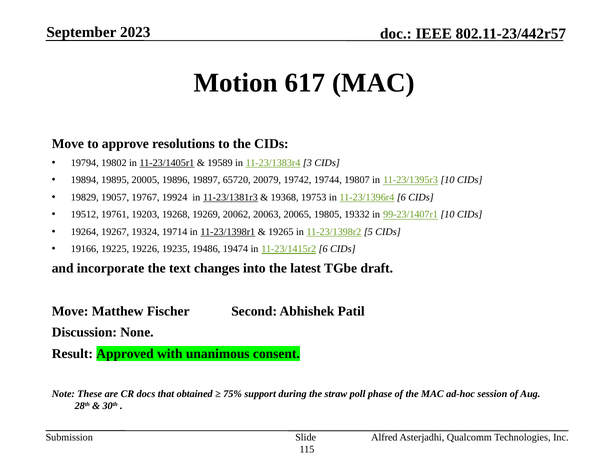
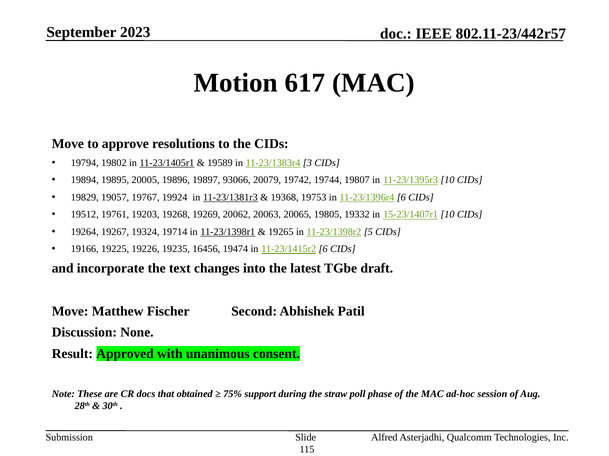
65720: 65720 -> 93066
99-23/1407r1: 99-23/1407r1 -> 15-23/1407r1
19486: 19486 -> 16456
